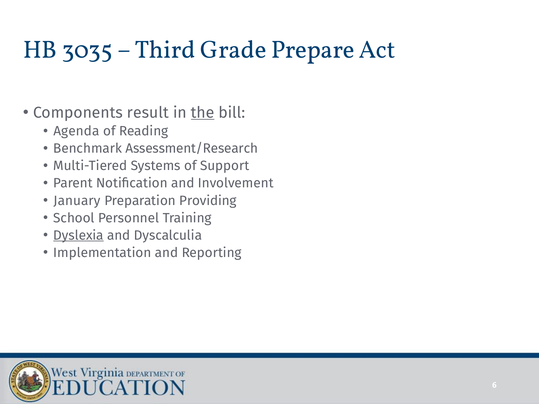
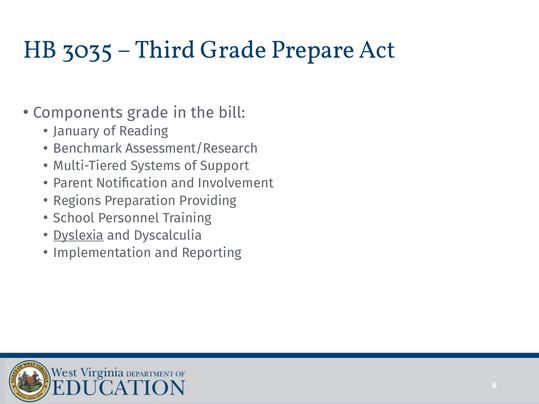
Components result: result -> grade
the underline: present -> none
Agenda: Agenda -> January
January: January -> Regions
